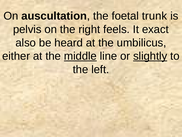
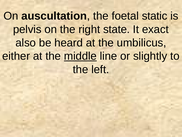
trunk: trunk -> static
feels: feels -> state
slightly underline: present -> none
